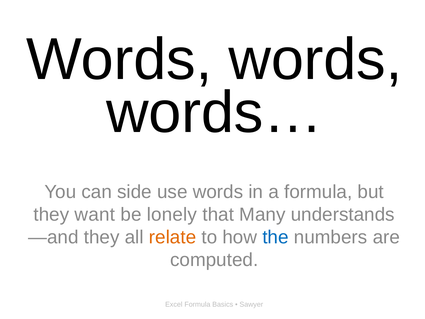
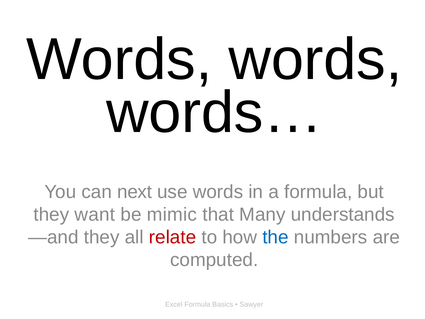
side: side -> next
lonely: lonely -> mimic
relate colour: orange -> red
